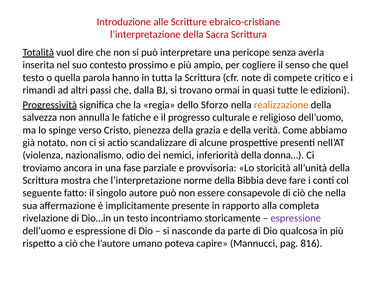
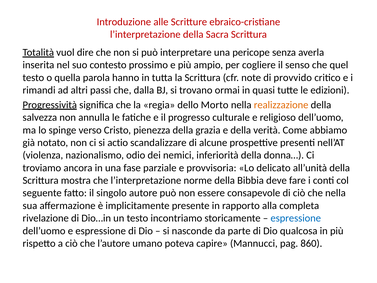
compete: compete -> provvido
Sforzo: Sforzo -> Morto
storicità: storicità -> delicato
espressione at (296, 218) colour: purple -> blue
816: 816 -> 860
